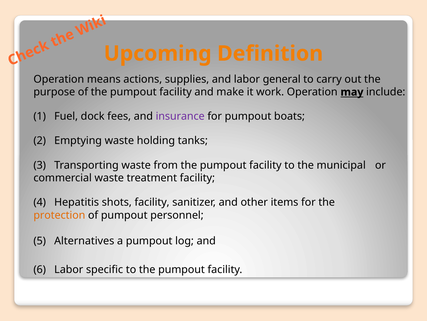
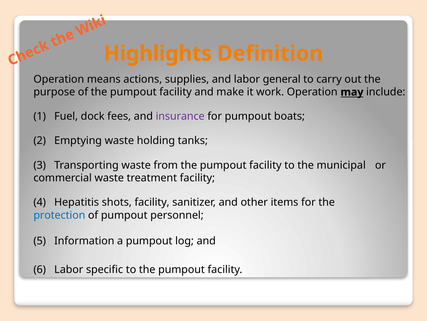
Upcoming: Upcoming -> Highlights
protection colour: orange -> blue
Alternatives: Alternatives -> Information
